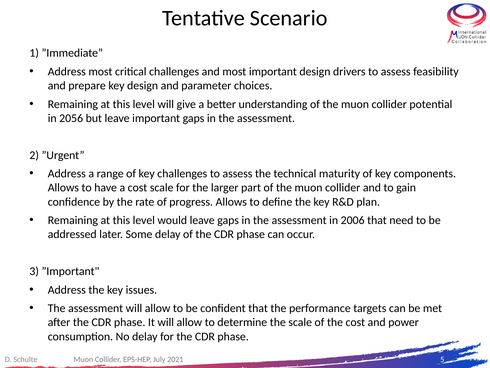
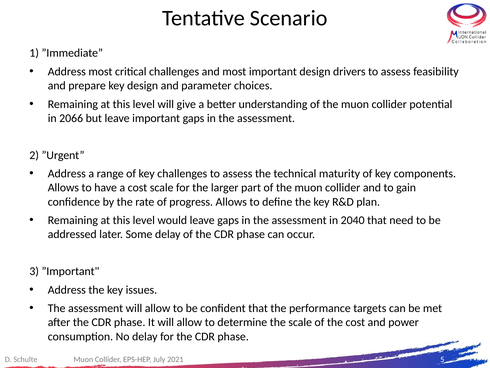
2056: 2056 -> 2066
2006: 2006 -> 2040
